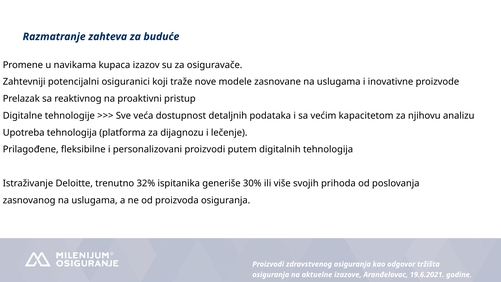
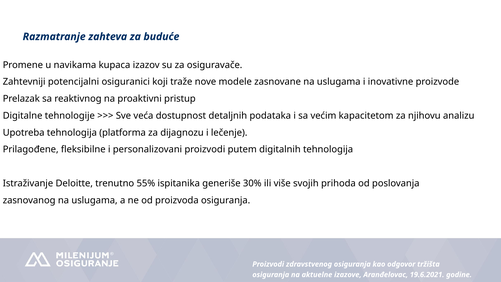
32%: 32% -> 55%
